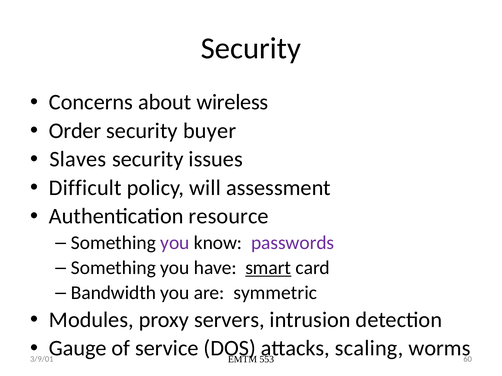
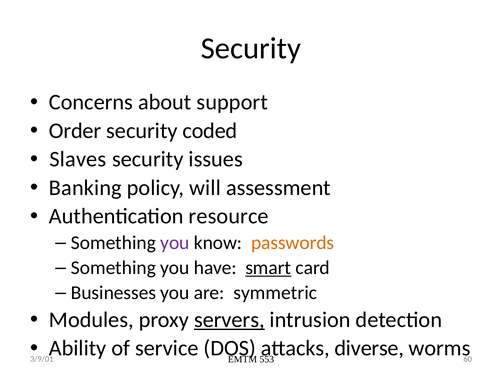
wireless: wireless -> support
buyer: buyer -> coded
Difficult: Difficult -> Banking
passwords colour: purple -> orange
Bandwidth: Bandwidth -> Businesses
servers underline: none -> present
Gauge: Gauge -> Ability
scaling: scaling -> diverse
